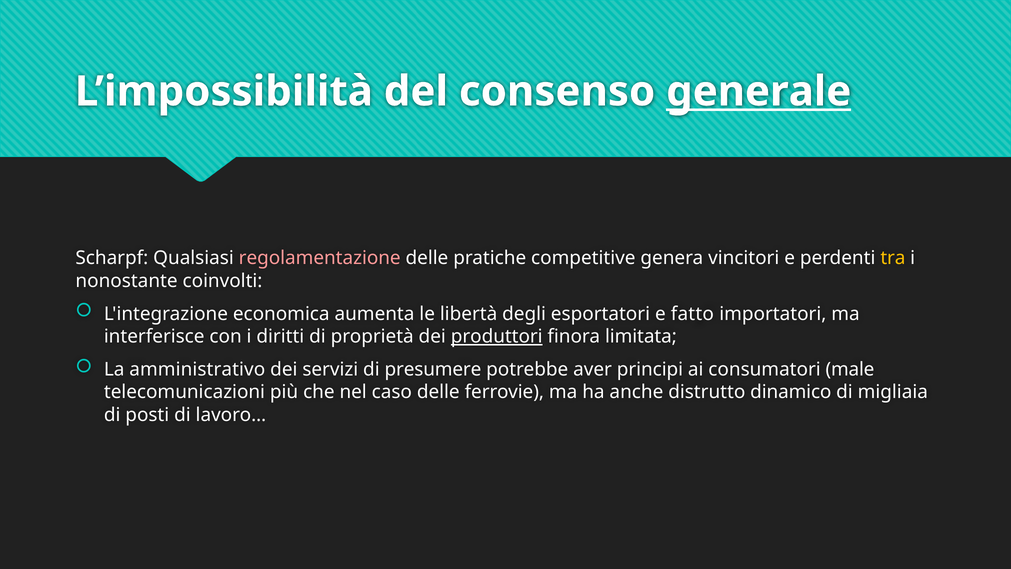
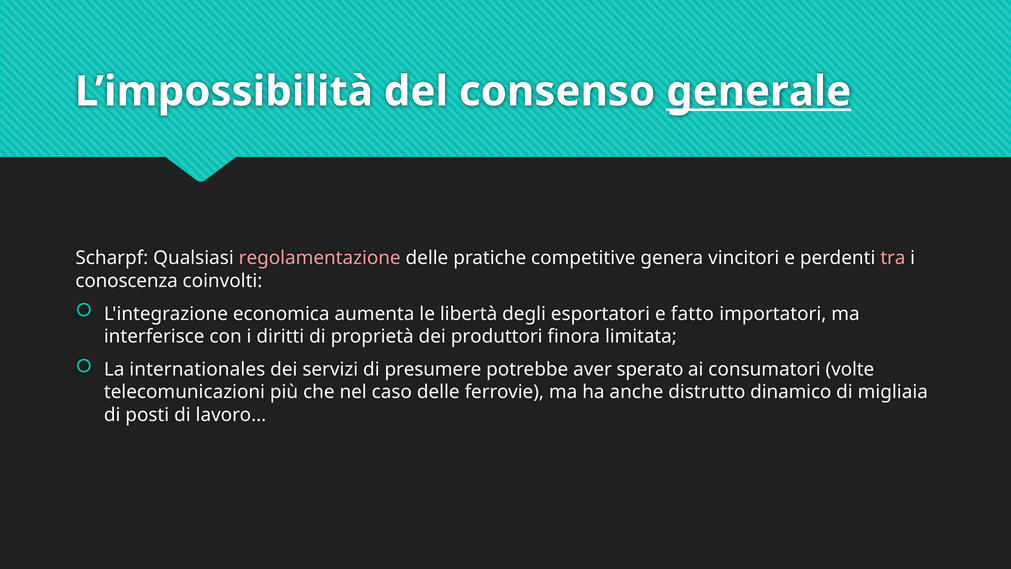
tra colour: yellow -> pink
nonostante: nonostante -> conoscenza
produttori underline: present -> none
amministrativo: amministrativo -> internationales
principi: principi -> sperato
male: male -> volte
